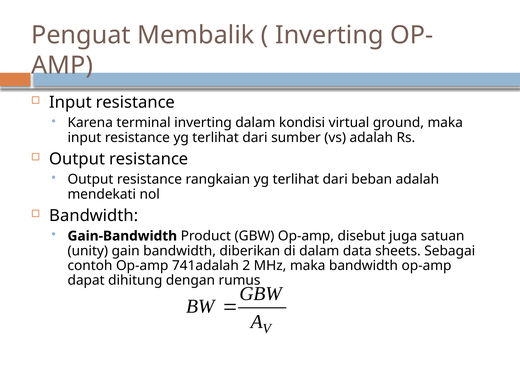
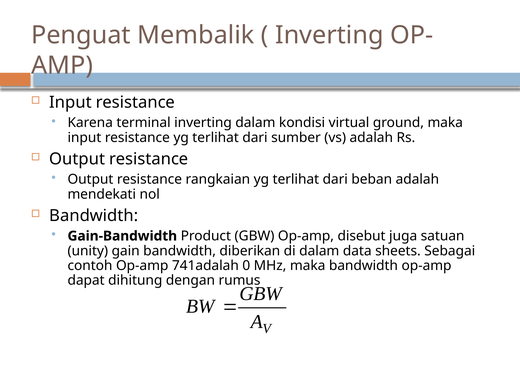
2: 2 -> 0
